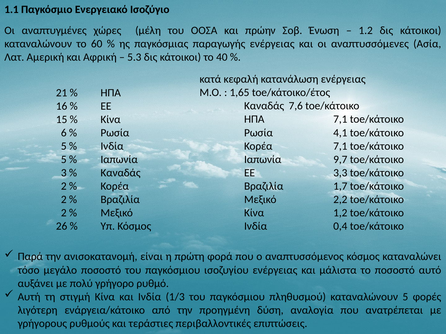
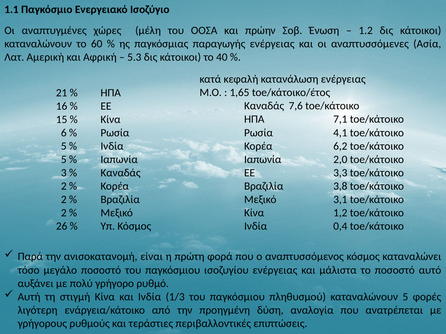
Κορέα 7,1: 7,1 -> 6,2
9,7: 9,7 -> 2,0
1,7: 1,7 -> 3,8
2,2: 2,2 -> 3,1
